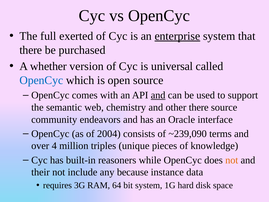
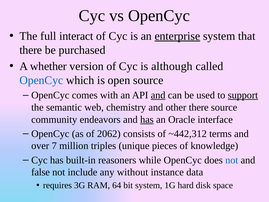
exerted: exerted -> interact
universal: universal -> although
support underline: none -> present
has at (147, 119) underline: none -> present
2004: 2004 -> 2062
~239,090: ~239,090 -> ~442,312
4: 4 -> 7
not at (232, 160) colour: orange -> blue
their: their -> false
because: because -> without
